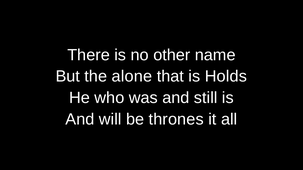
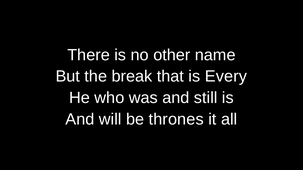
alone: alone -> break
Holds: Holds -> Every
